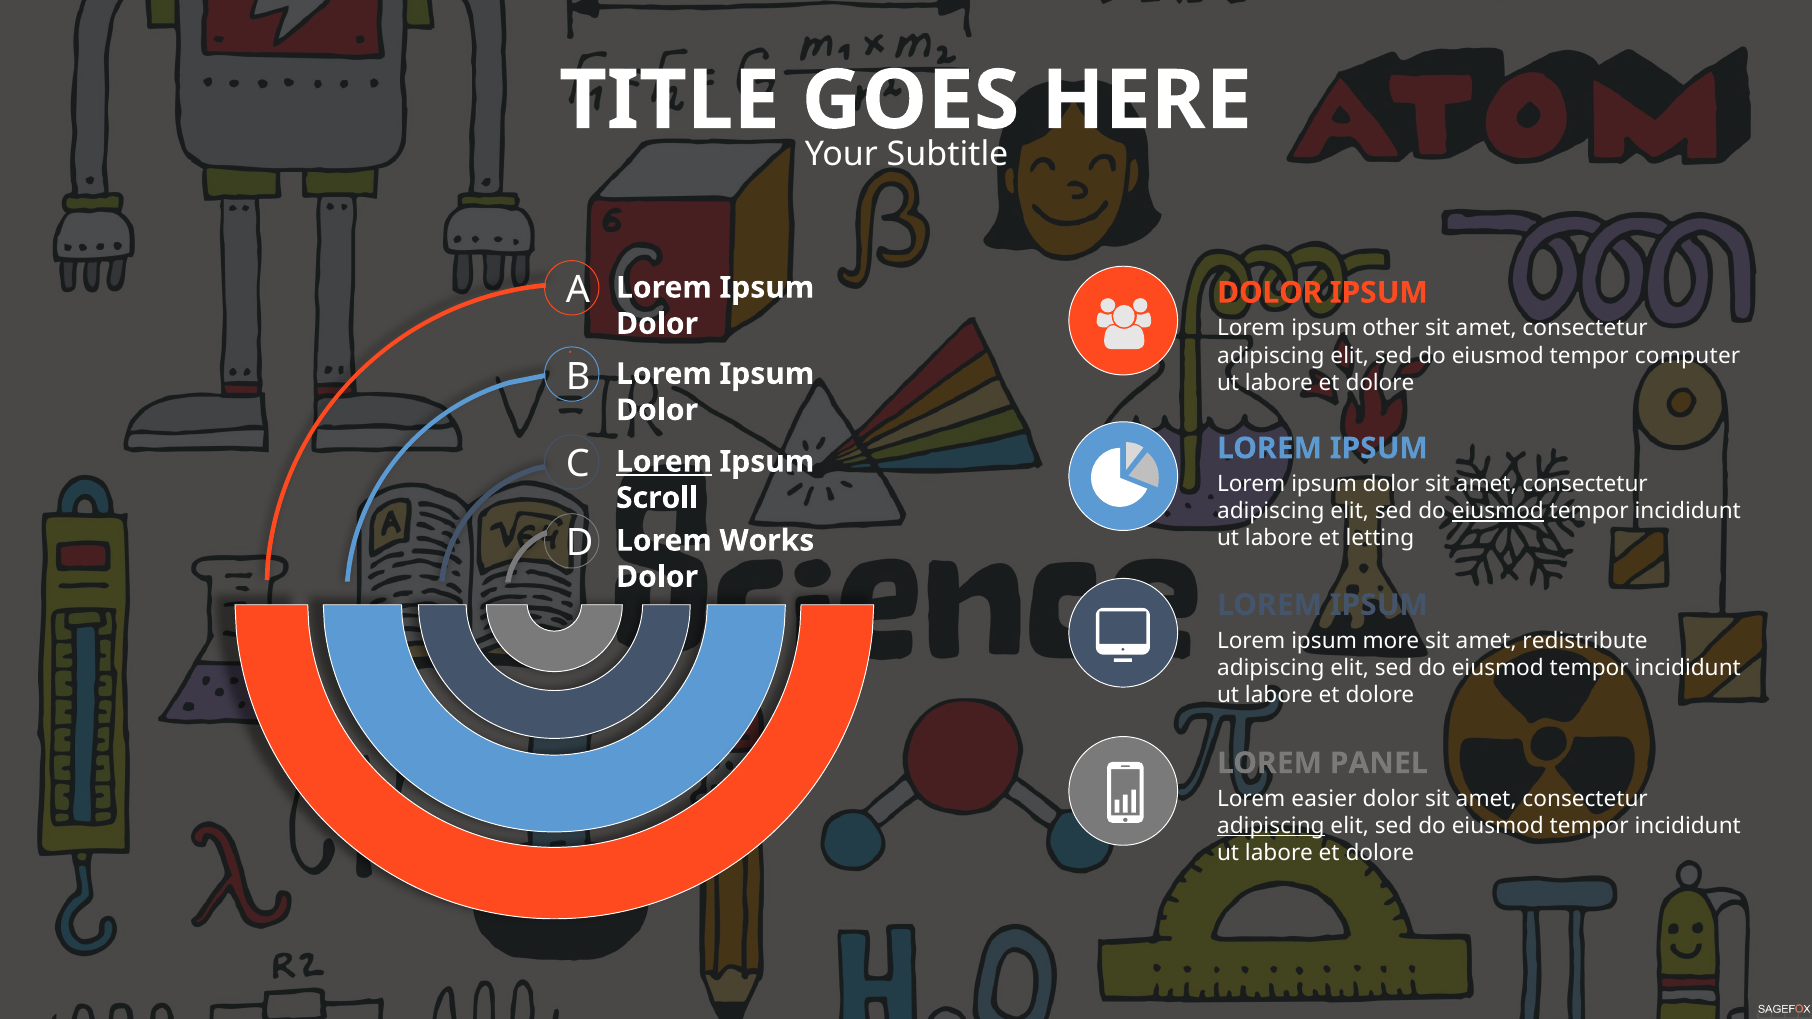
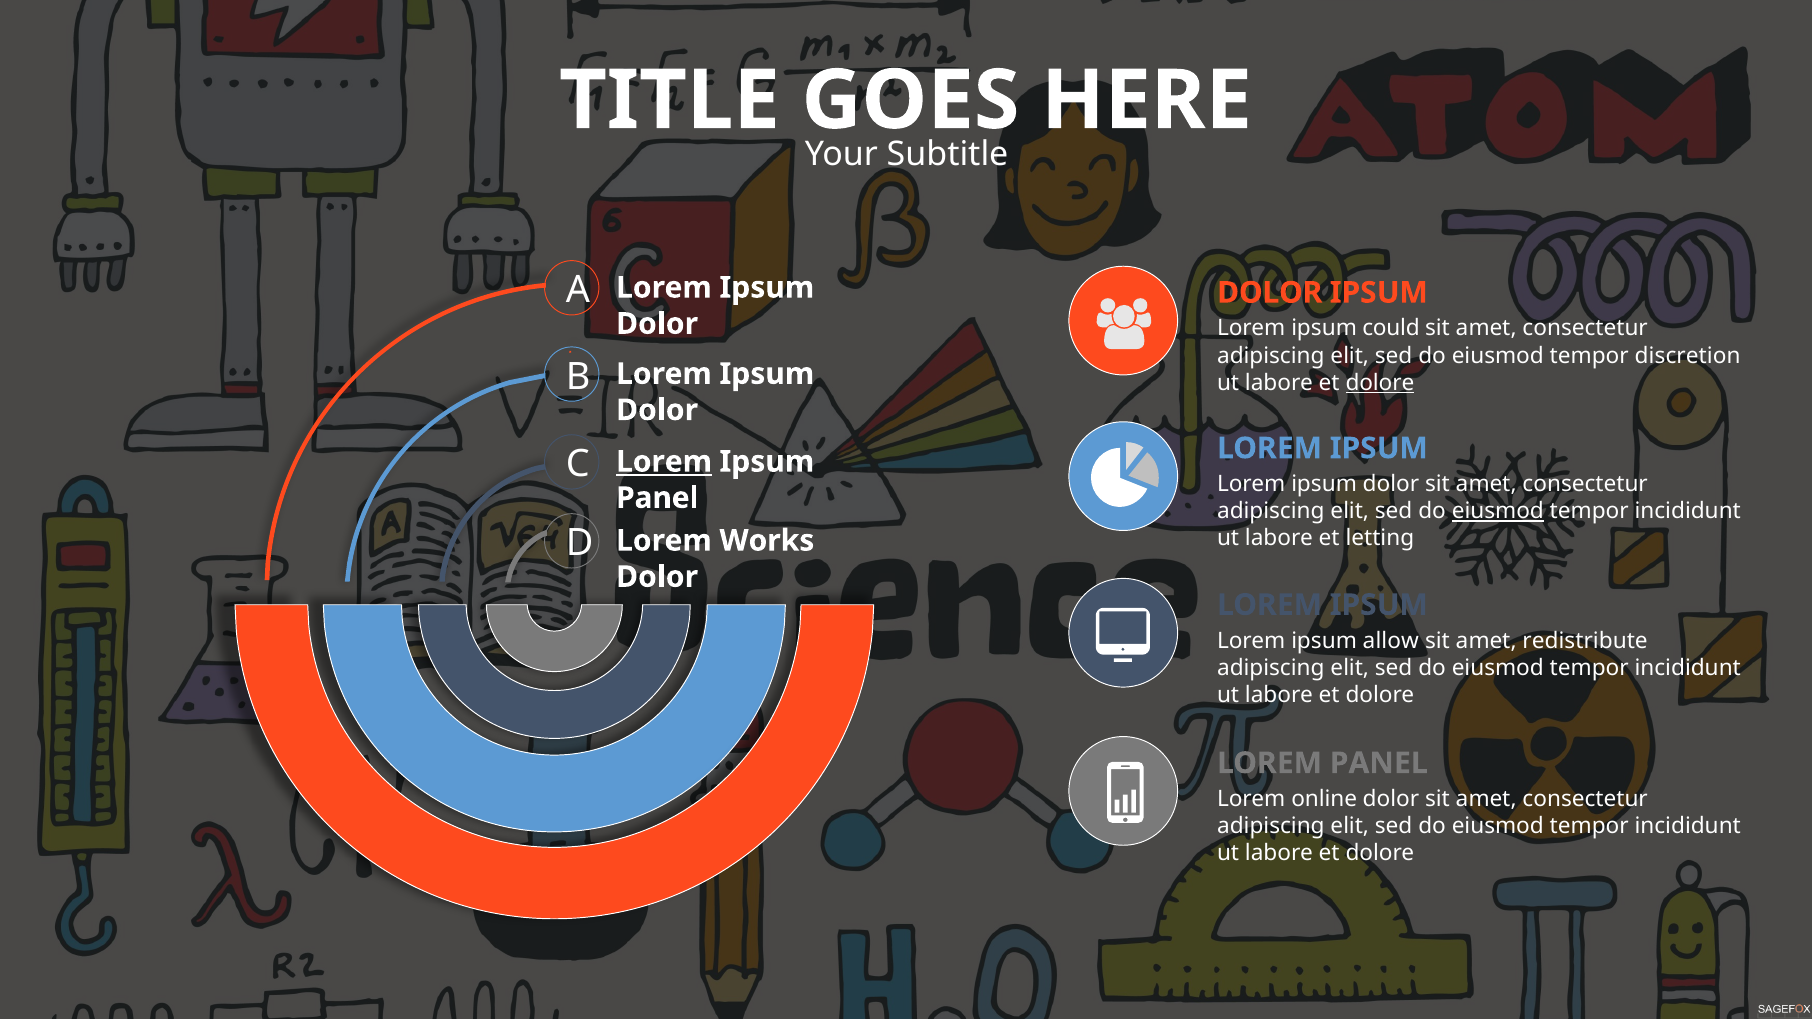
other: other -> could
computer: computer -> discretion
dolore at (1380, 383) underline: none -> present
Scroll at (657, 498): Scroll -> Panel
more: more -> allow
easier: easier -> online
adipiscing at (1271, 826) underline: present -> none
